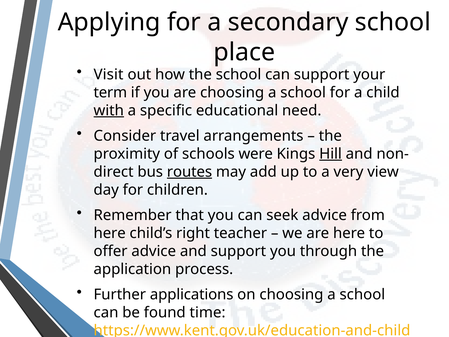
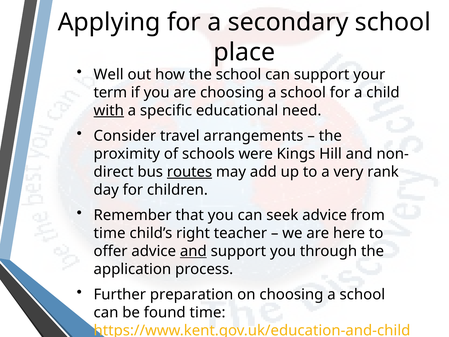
Visit: Visit -> Well
Hill underline: present -> none
view: view -> rank
here at (110, 233): here -> time
and at (193, 251) underline: none -> present
applications: applications -> preparation
